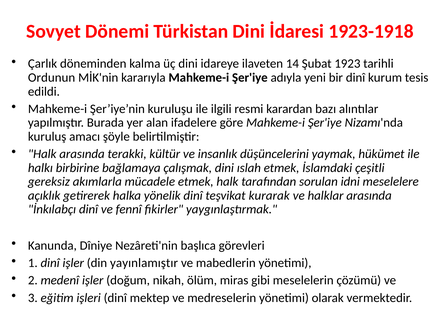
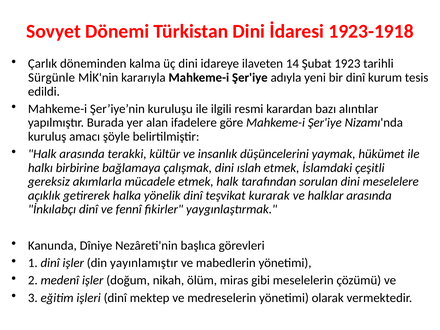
Ordunun: Ordunun -> Sürgünle
sorulan idni: idni -> dini
